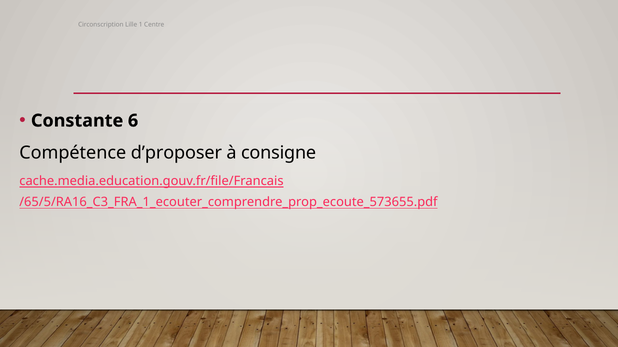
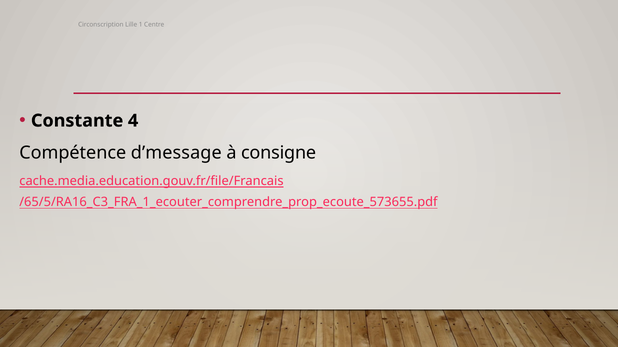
6: 6 -> 4
d’proposer: d’proposer -> d’message
